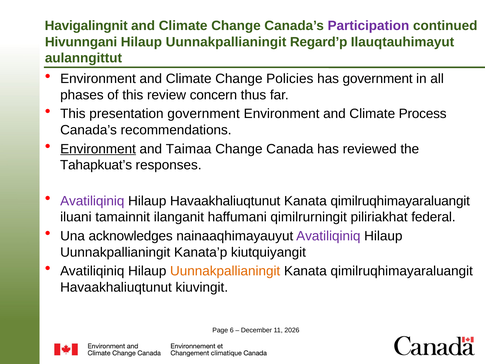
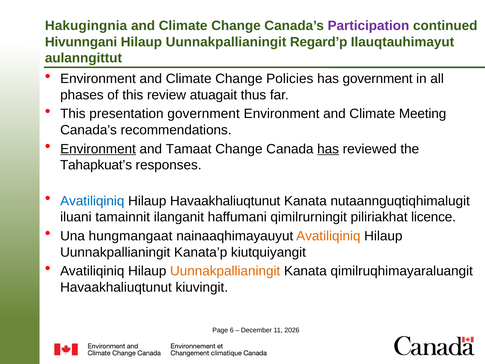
Havigalingnit: Havigalingnit -> Hakugingnia
concern: concern -> atuagait
Process: Process -> Meeting
Taimaa: Taimaa -> Tamaat
has at (328, 149) underline: none -> present
Avatiliqiniq at (92, 201) colour: purple -> blue
qimilruqhimayaraluangit at (400, 201): qimilruqhimayaraluangit -> nutaannguqtiqhimalugit
federal: federal -> licence
acknowledges: acknowledges -> hungmangaat
Avatiliqiniq at (328, 236) colour: purple -> orange
